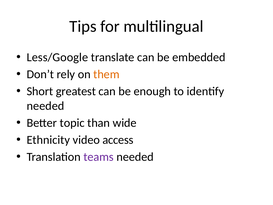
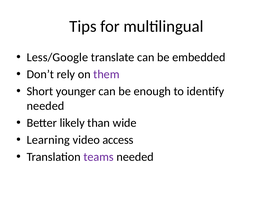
them colour: orange -> purple
greatest: greatest -> younger
topic: topic -> likely
Ethnicity: Ethnicity -> Learning
